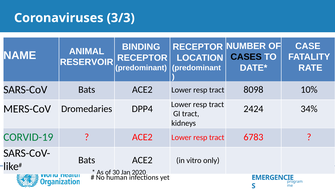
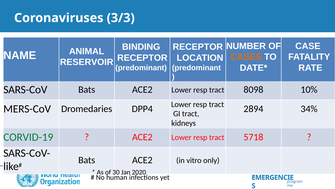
CASES colour: black -> orange
2424: 2424 -> 2894
6783: 6783 -> 5718
